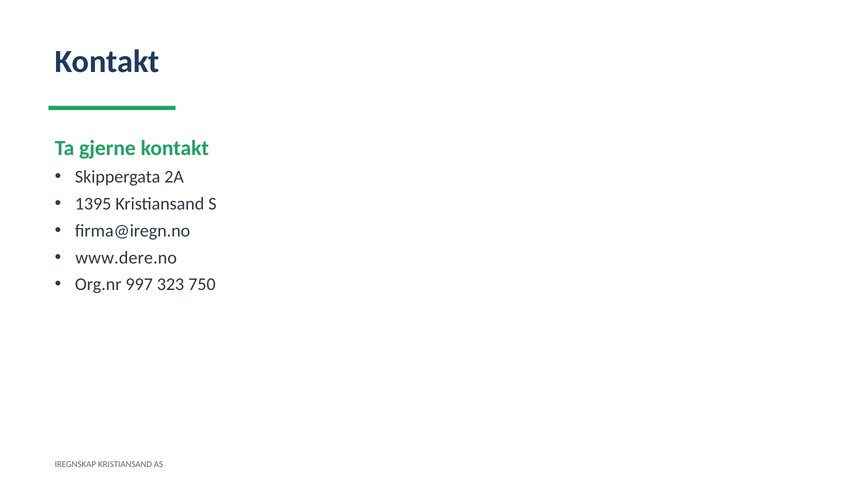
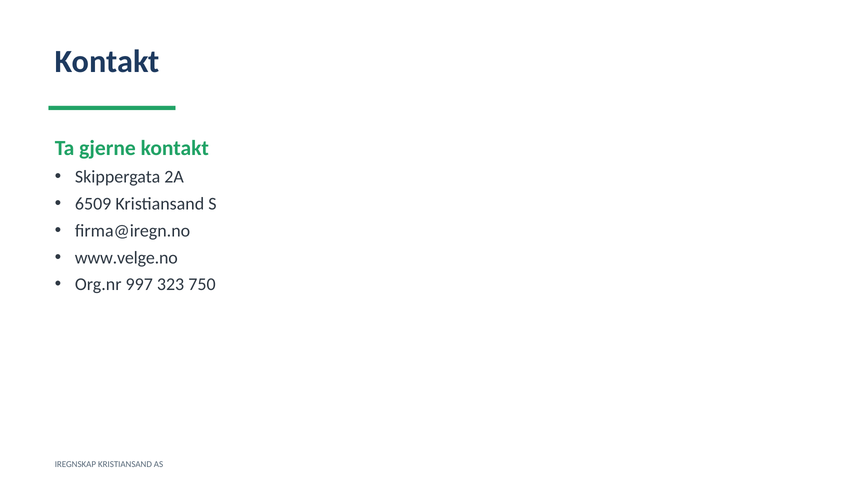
1395: 1395 -> 6509
www.dere.no: www.dere.no -> www.velge.no
